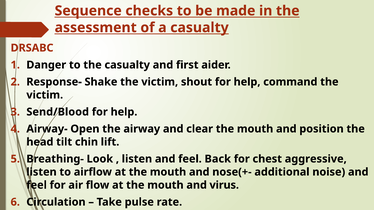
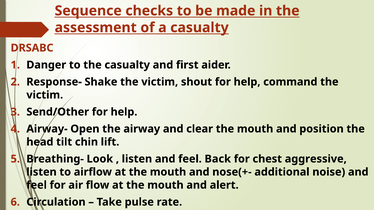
Send/Blood: Send/Blood -> Send/Other
virus: virus -> alert
